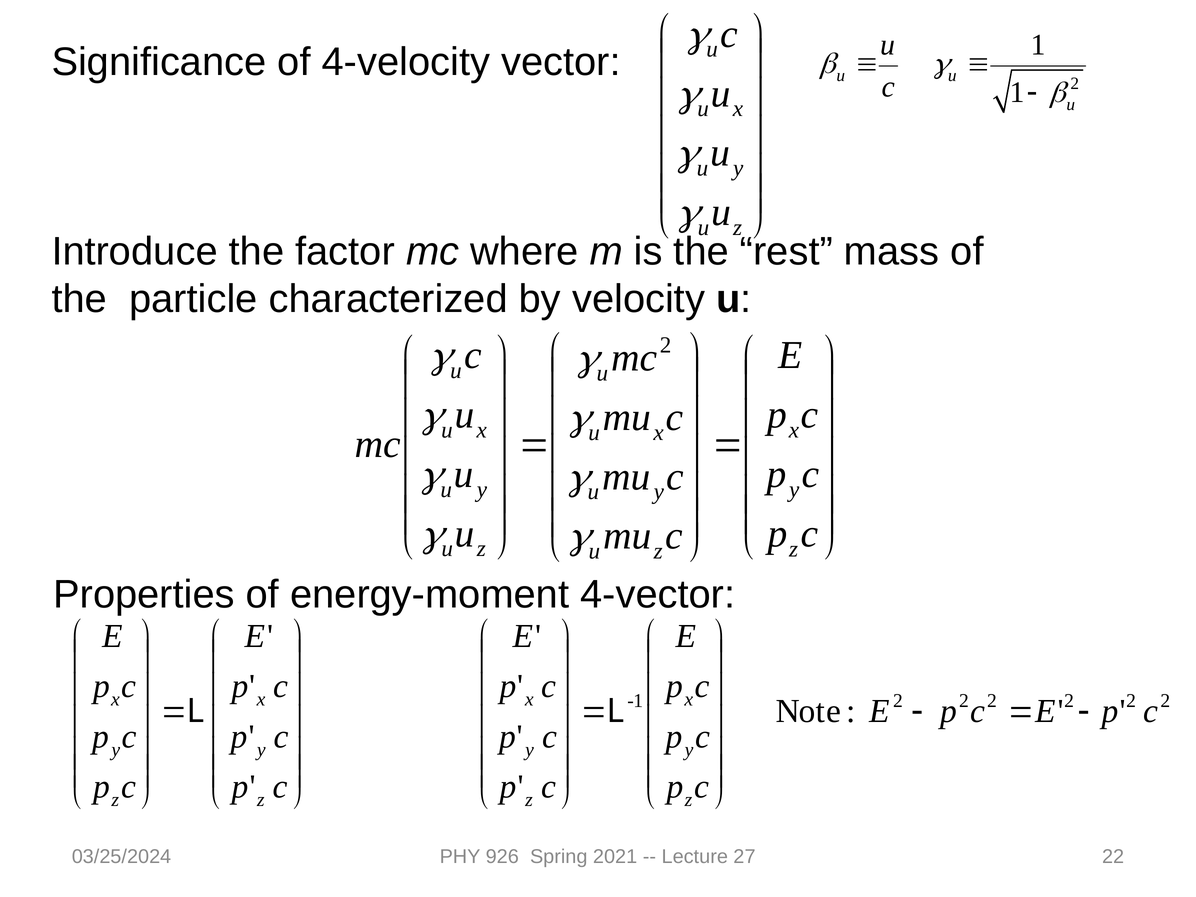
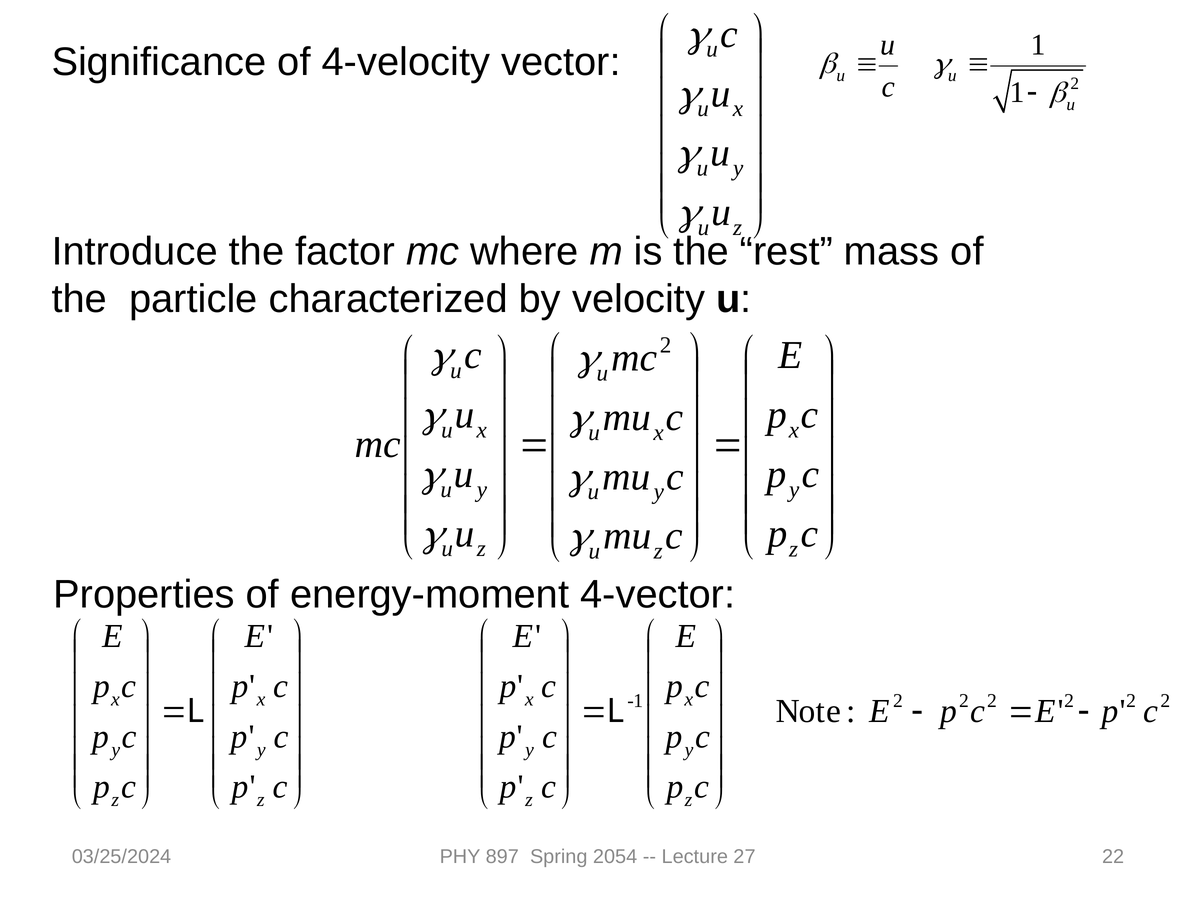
926: 926 -> 897
2021: 2021 -> 2054
